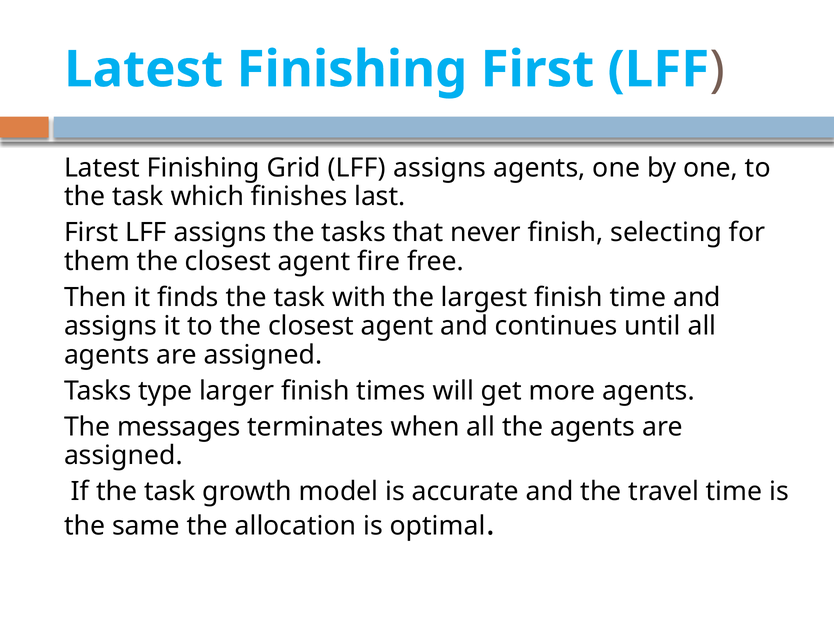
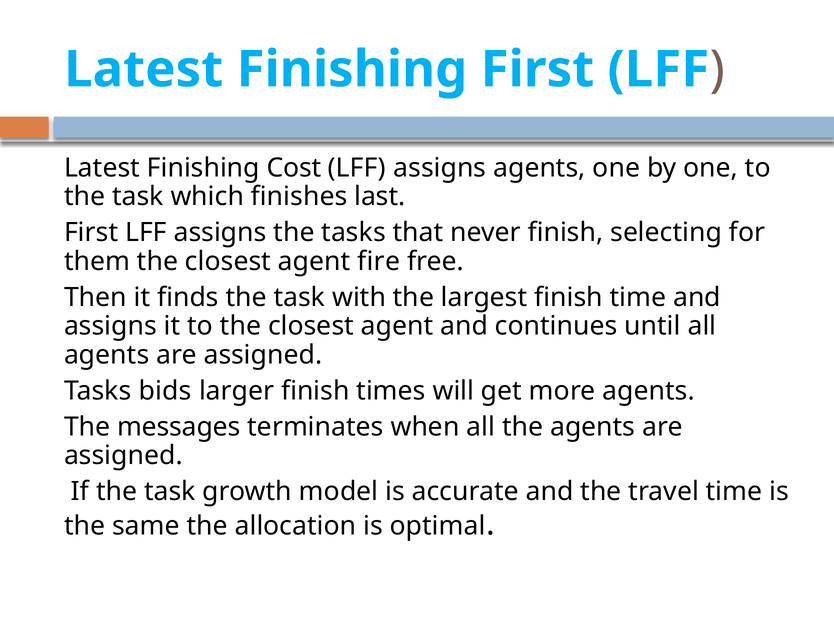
Grid: Grid -> Cost
type: type -> bids
